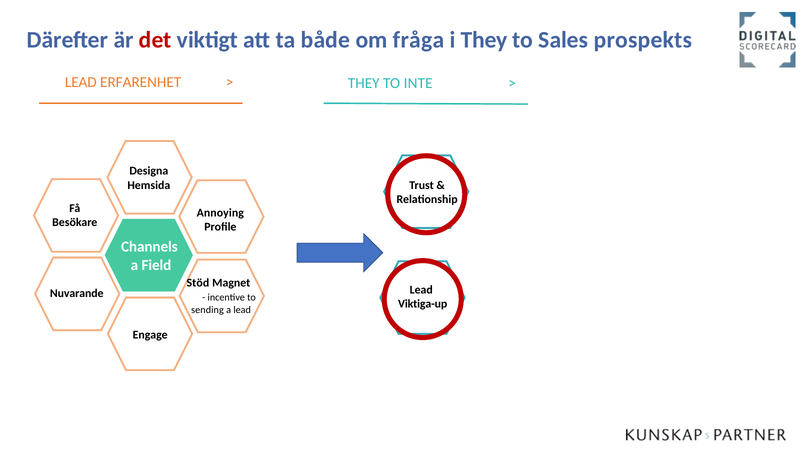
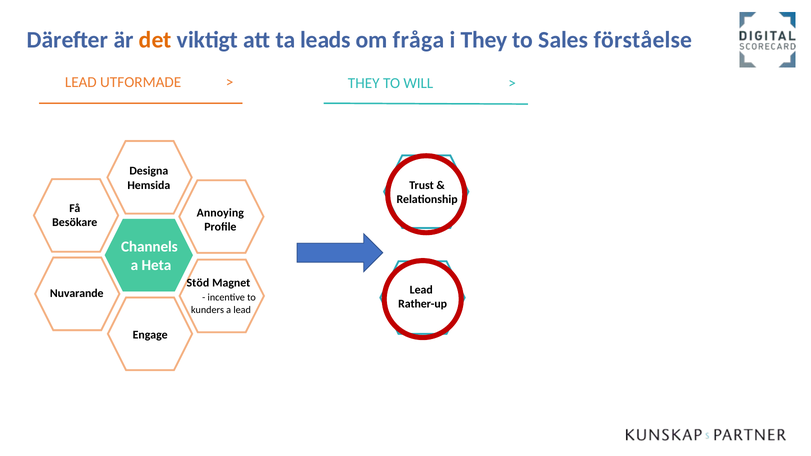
det colour: red -> orange
både: både -> leads
prospekts: prospekts -> förståelse
ERFARENHET: ERFARENHET -> UTFORMADE
INTE: INTE -> WILL
Field: Field -> Heta
Viktiga-up: Viktiga-up -> Rather-up
sending: sending -> kunders
